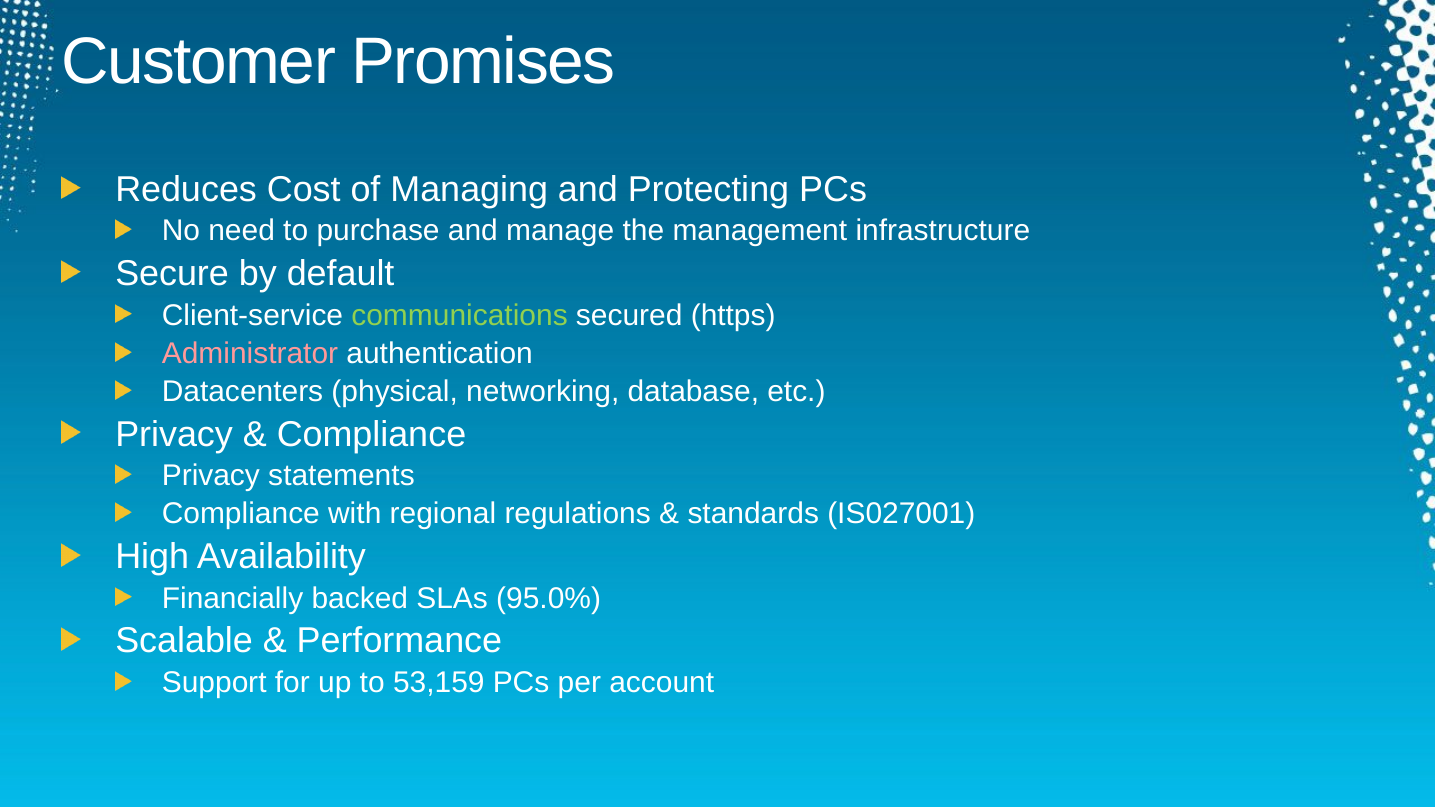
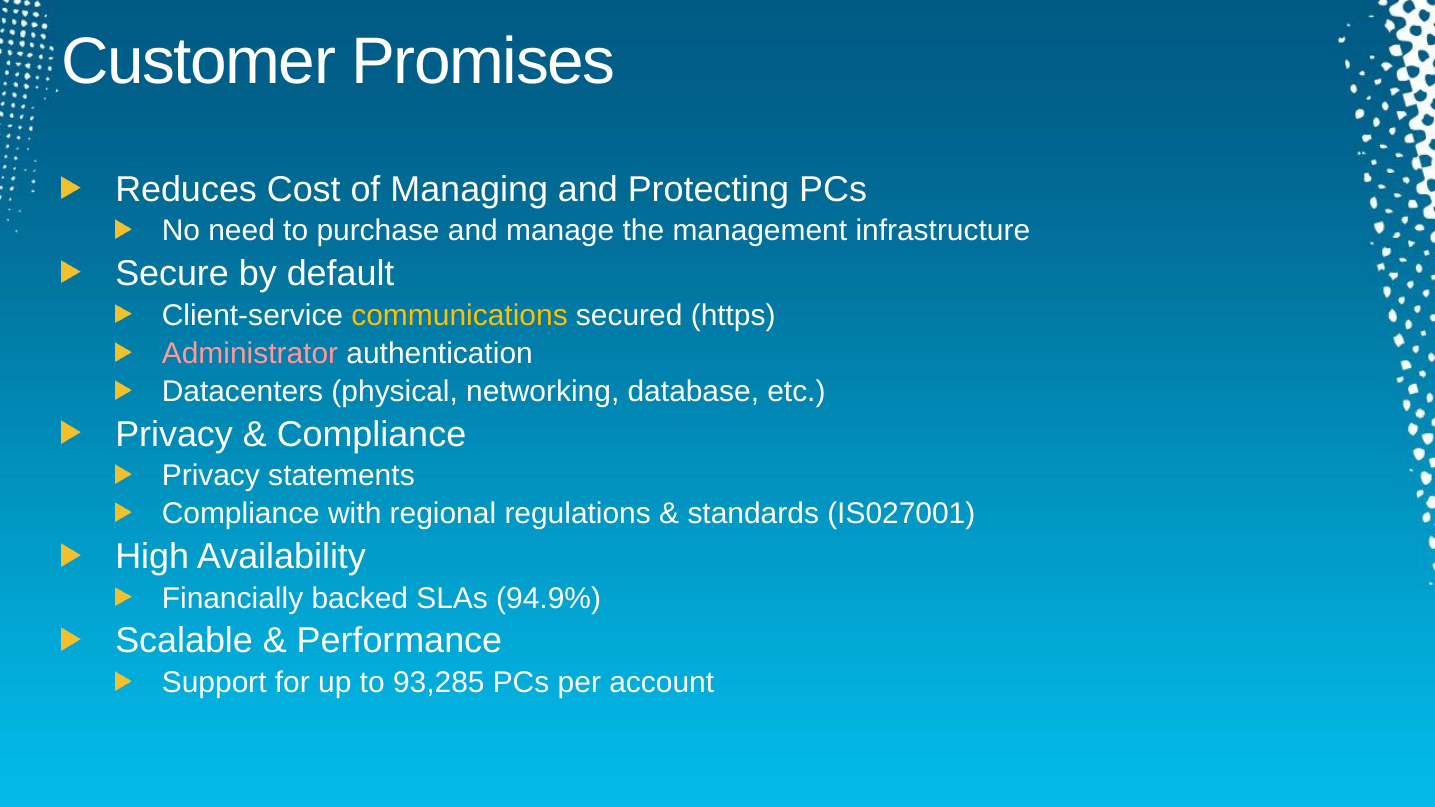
communications colour: light green -> yellow
95.0%: 95.0% -> 94.9%
53,159: 53,159 -> 93,285
